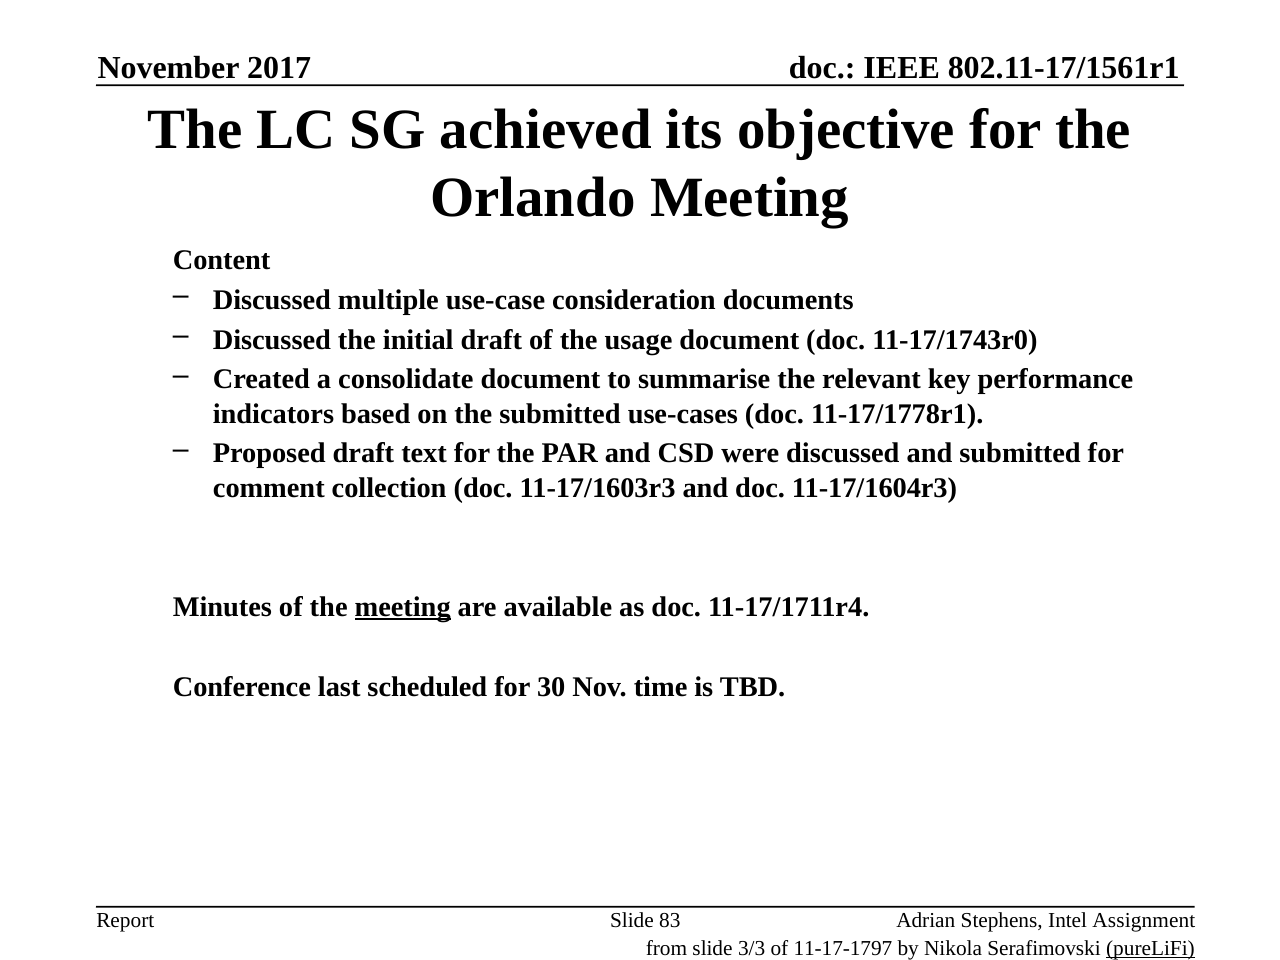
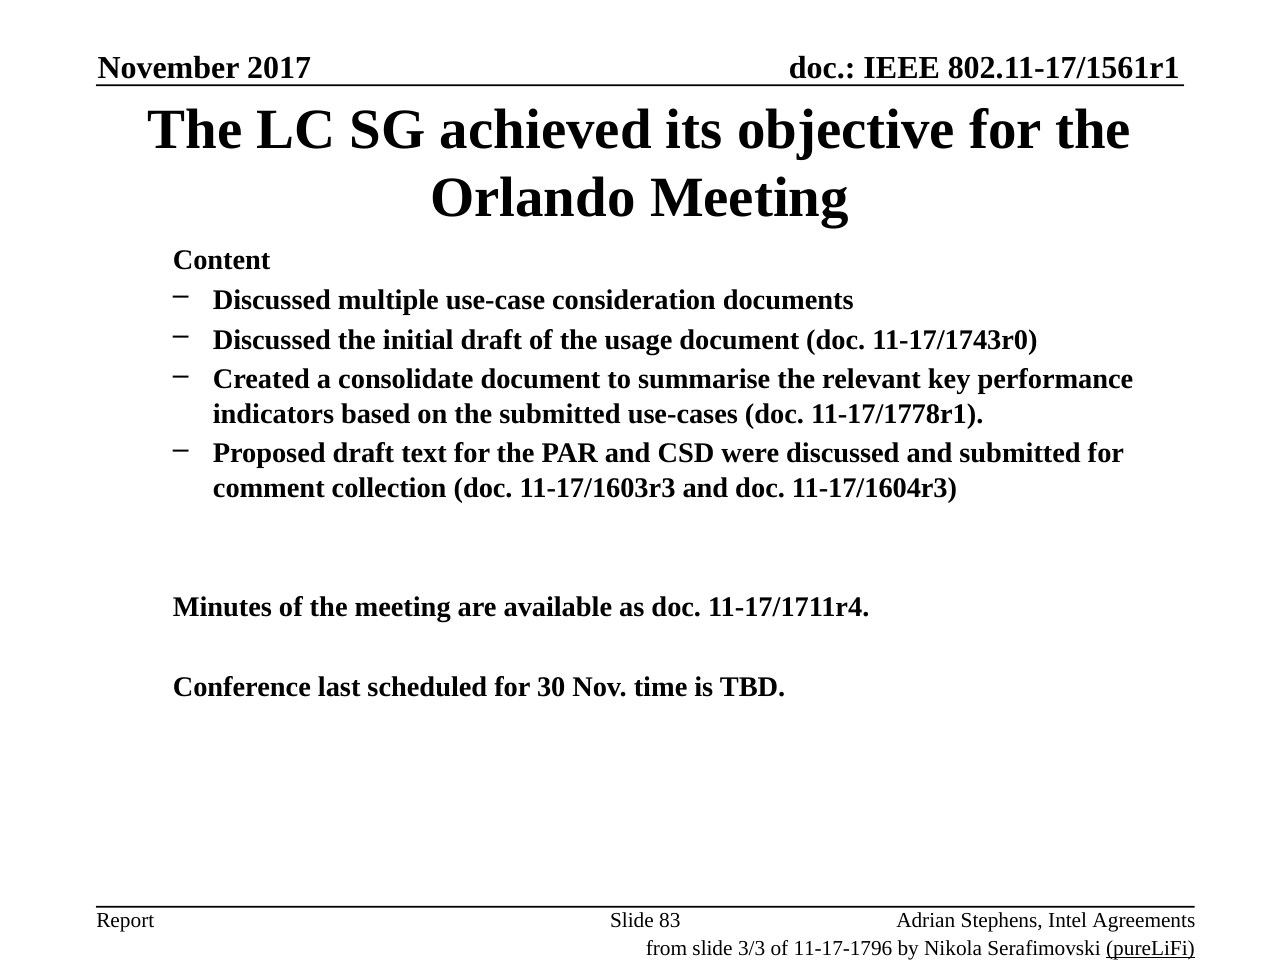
meeting at (403, 607) underline: present -> none
Assignment: Assignment -> Agreements
11-17-1797: 11-17-1797 -> 11-17-1796
